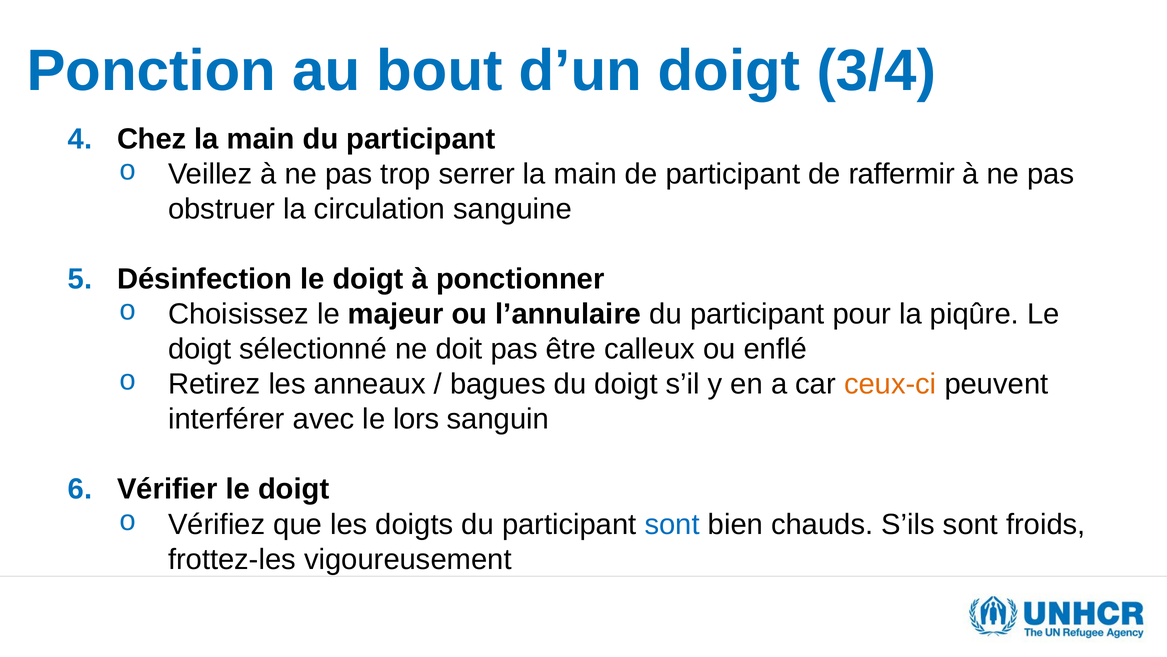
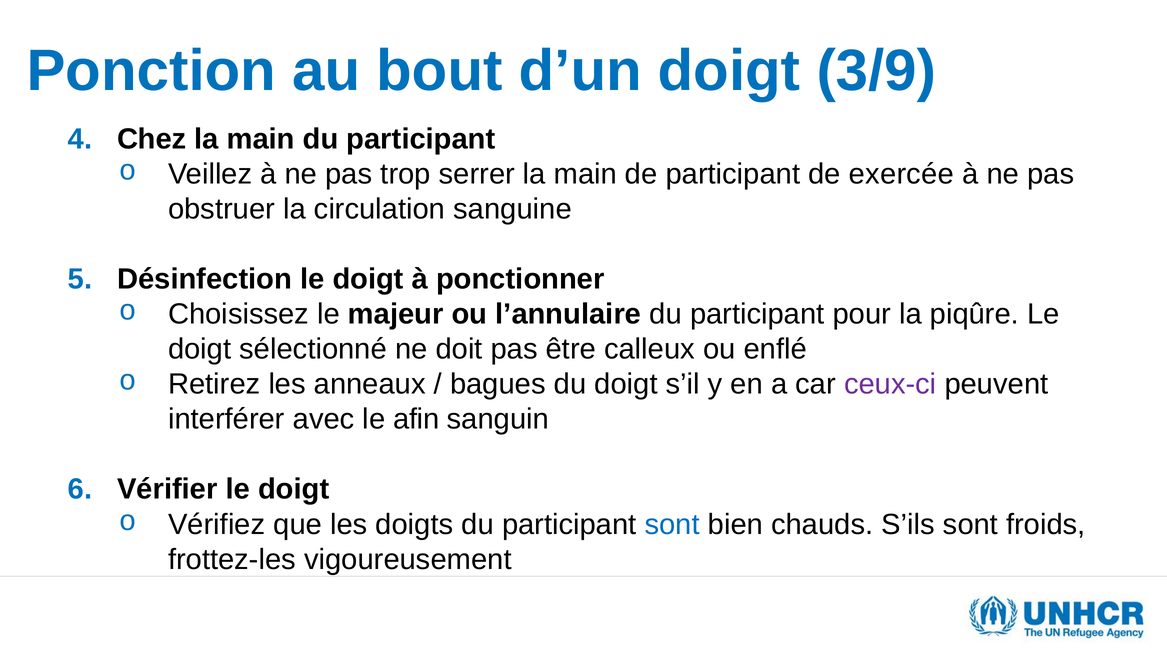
3/4: 3/4 -> 3/9
raffermir: raffermir -> exercée
ceux-ci colour: orange -> purple
lors: lors -> afin
